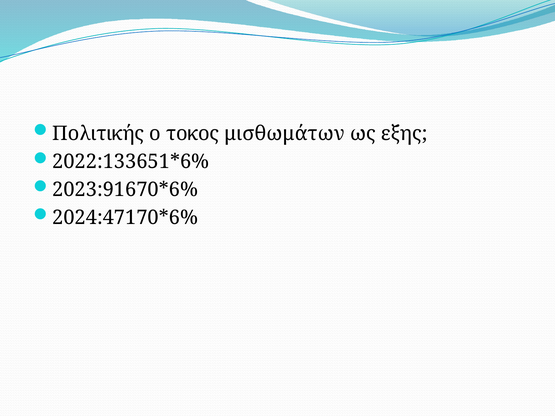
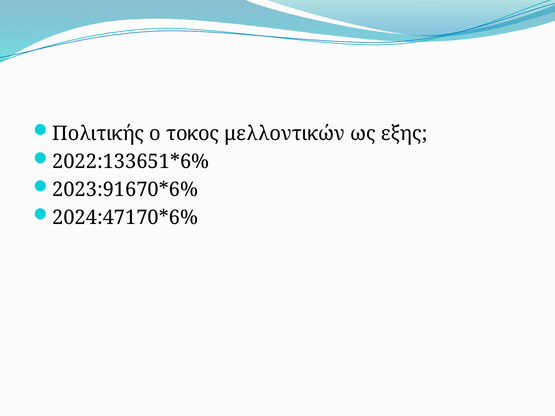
μισθωμάτων: μισθωμάτων -> μελλοντικών
